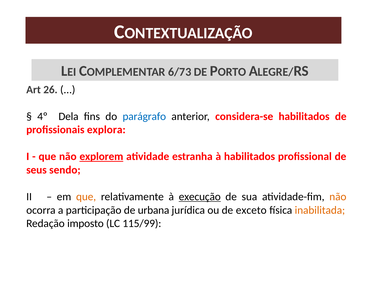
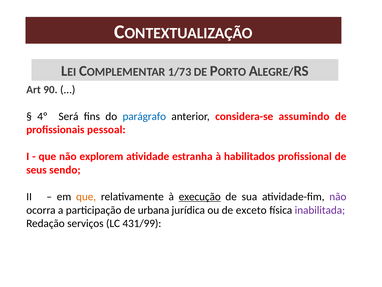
6/73: 6/73 -> 1/73
26: 26 -> 90
Dela: Dela -> Será
considera-se habilitados: habilitados -> assumindo
explora: explora -> pessoal
explorem underline: present -> none
não at (338, 196) colour: orange -> purple
inabilitada colour: orange -> purple
imposto: imposto -> serviços
115/99: 115/99 -> 431/99
